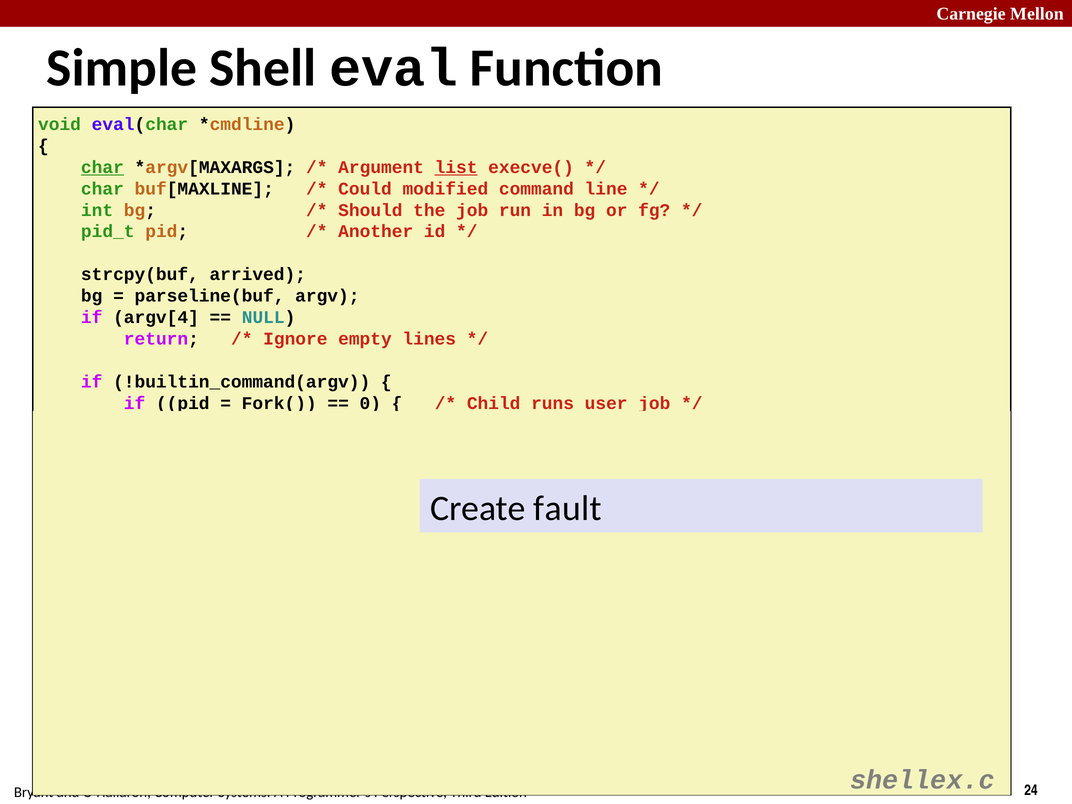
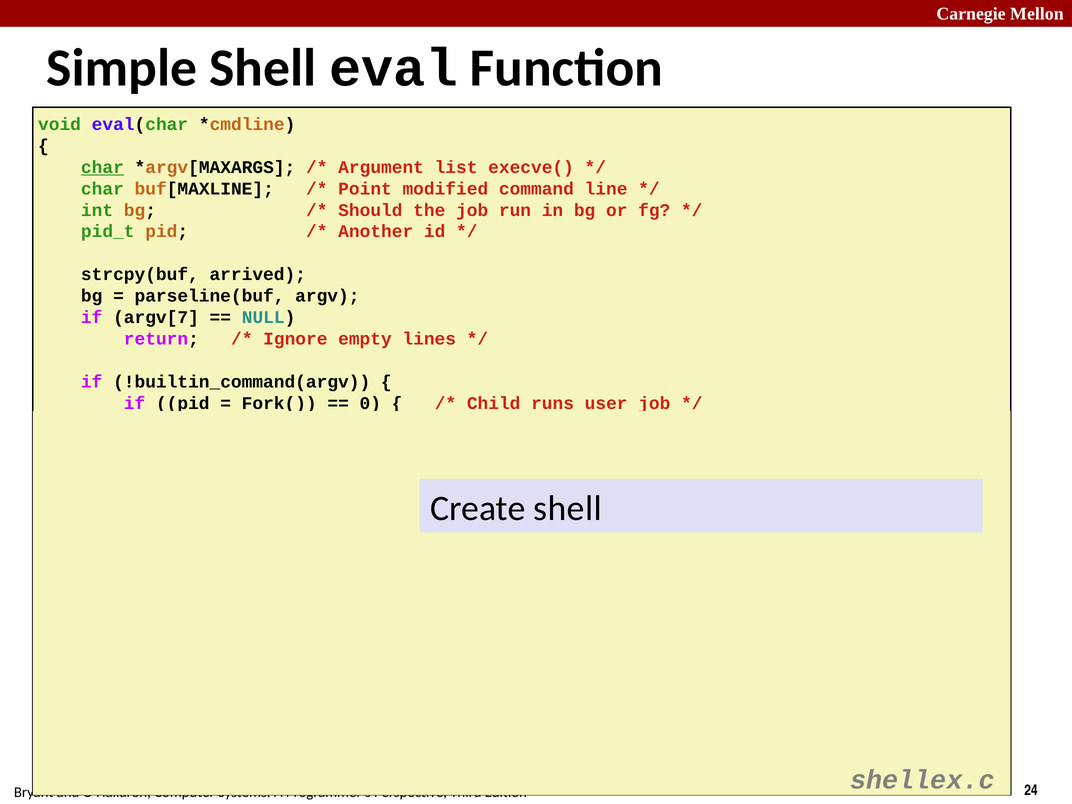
list underline: present -> none
Could: Could -> Point
argv[4: argv[4 -> argv[7
Create fault: fault -> shell
